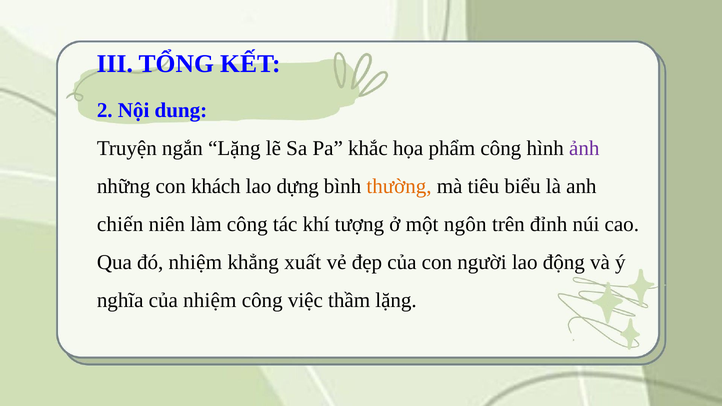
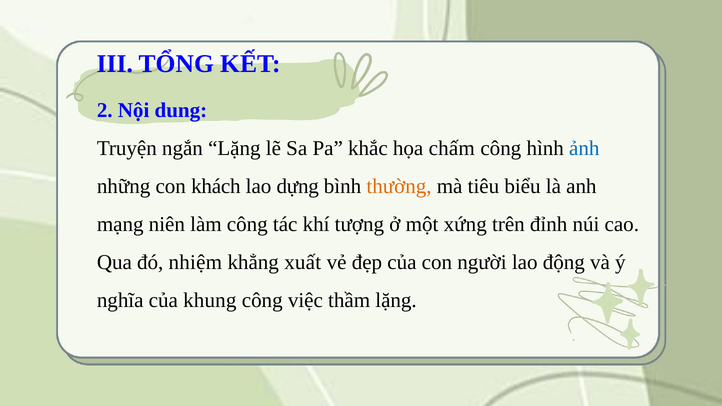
phẩm: phẩm -> chấm
ảnh colour: purple -> blue
chiến: chiến -> mạng
ngôn: ngôn -> xứng
của nhiệm: nhiệm -> khung
